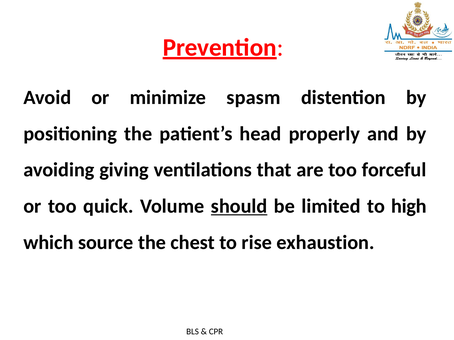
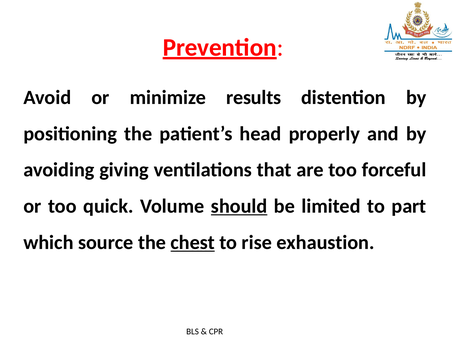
spasm: spasm -> results
high: high -> part
chest underline: none -> present
